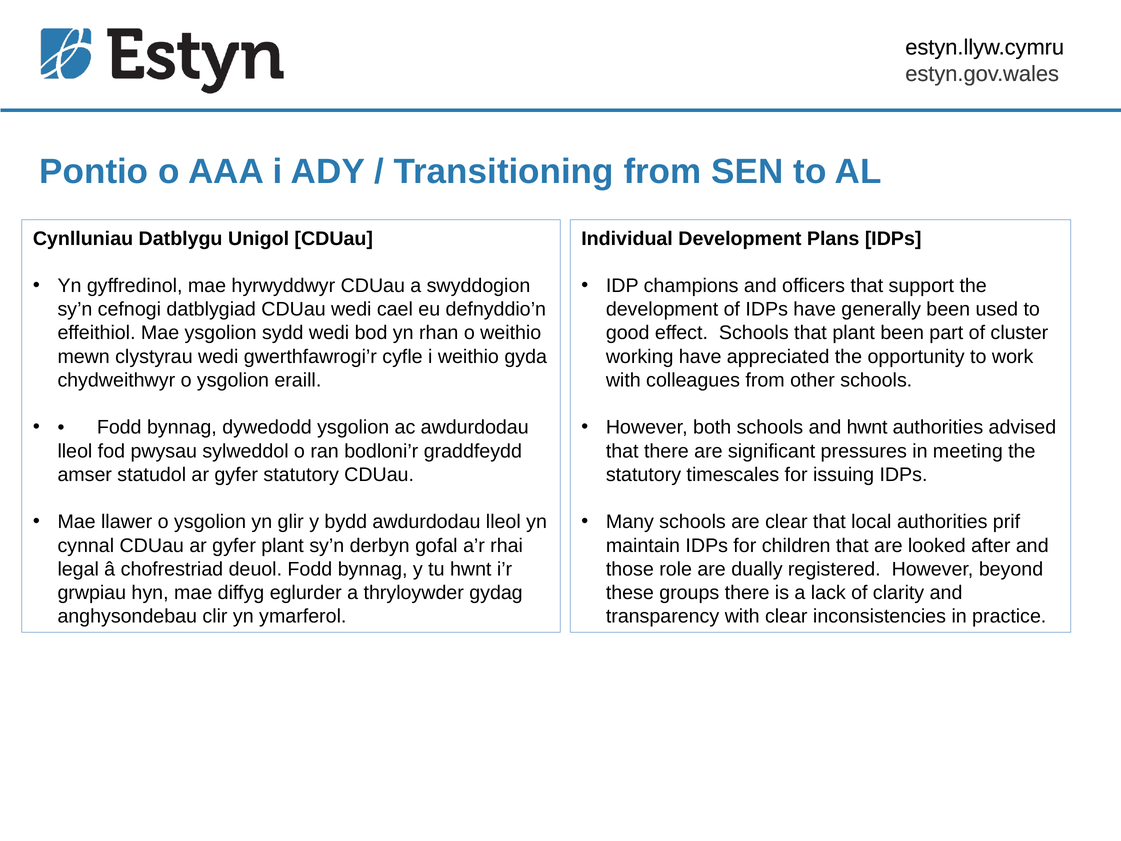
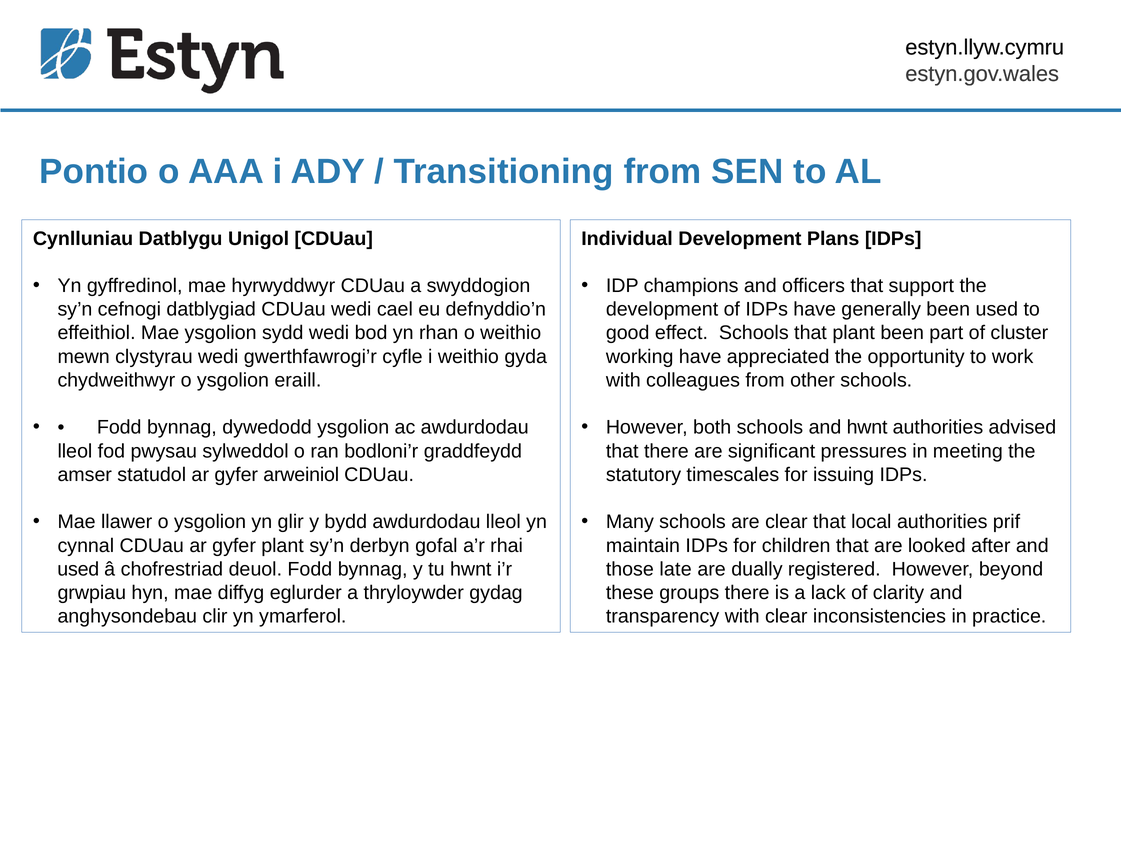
gyfer statutory: statutory -> arweiniol
legal at (78, 569): legal -> used
role: role -> late
